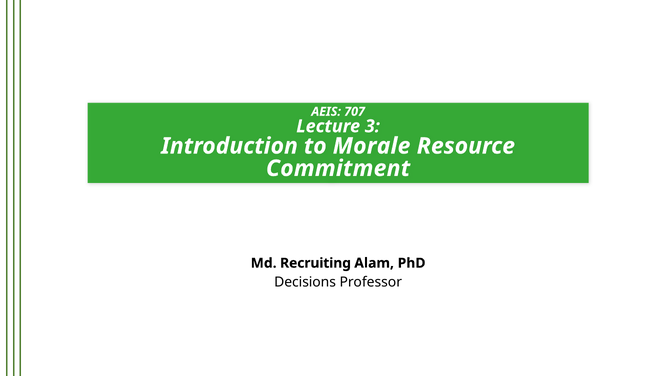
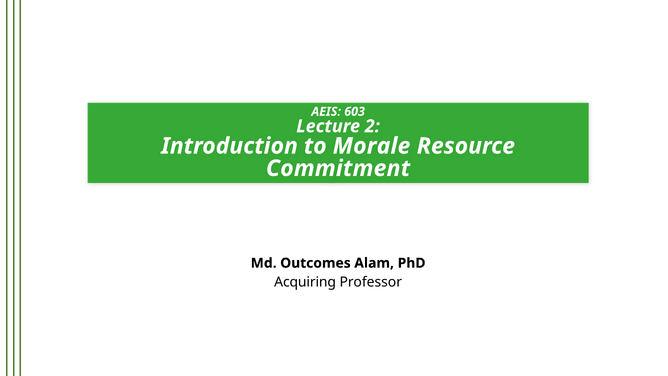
707: 707 -> 603
3: 3 -> 2
Recruiting: Recruiting -> Outcomes
Decisions: Decisions -> Acquiring
